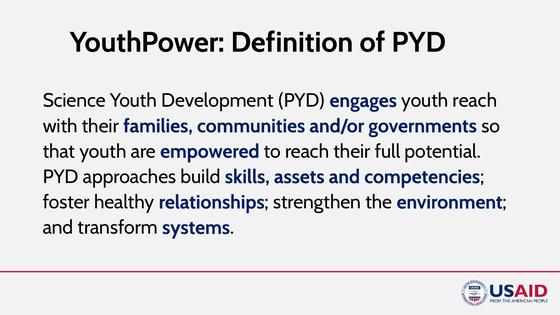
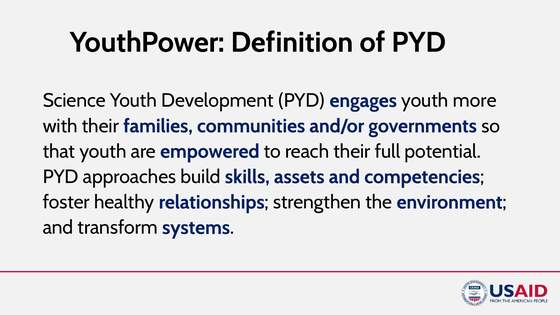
youth reach: reach -> more
